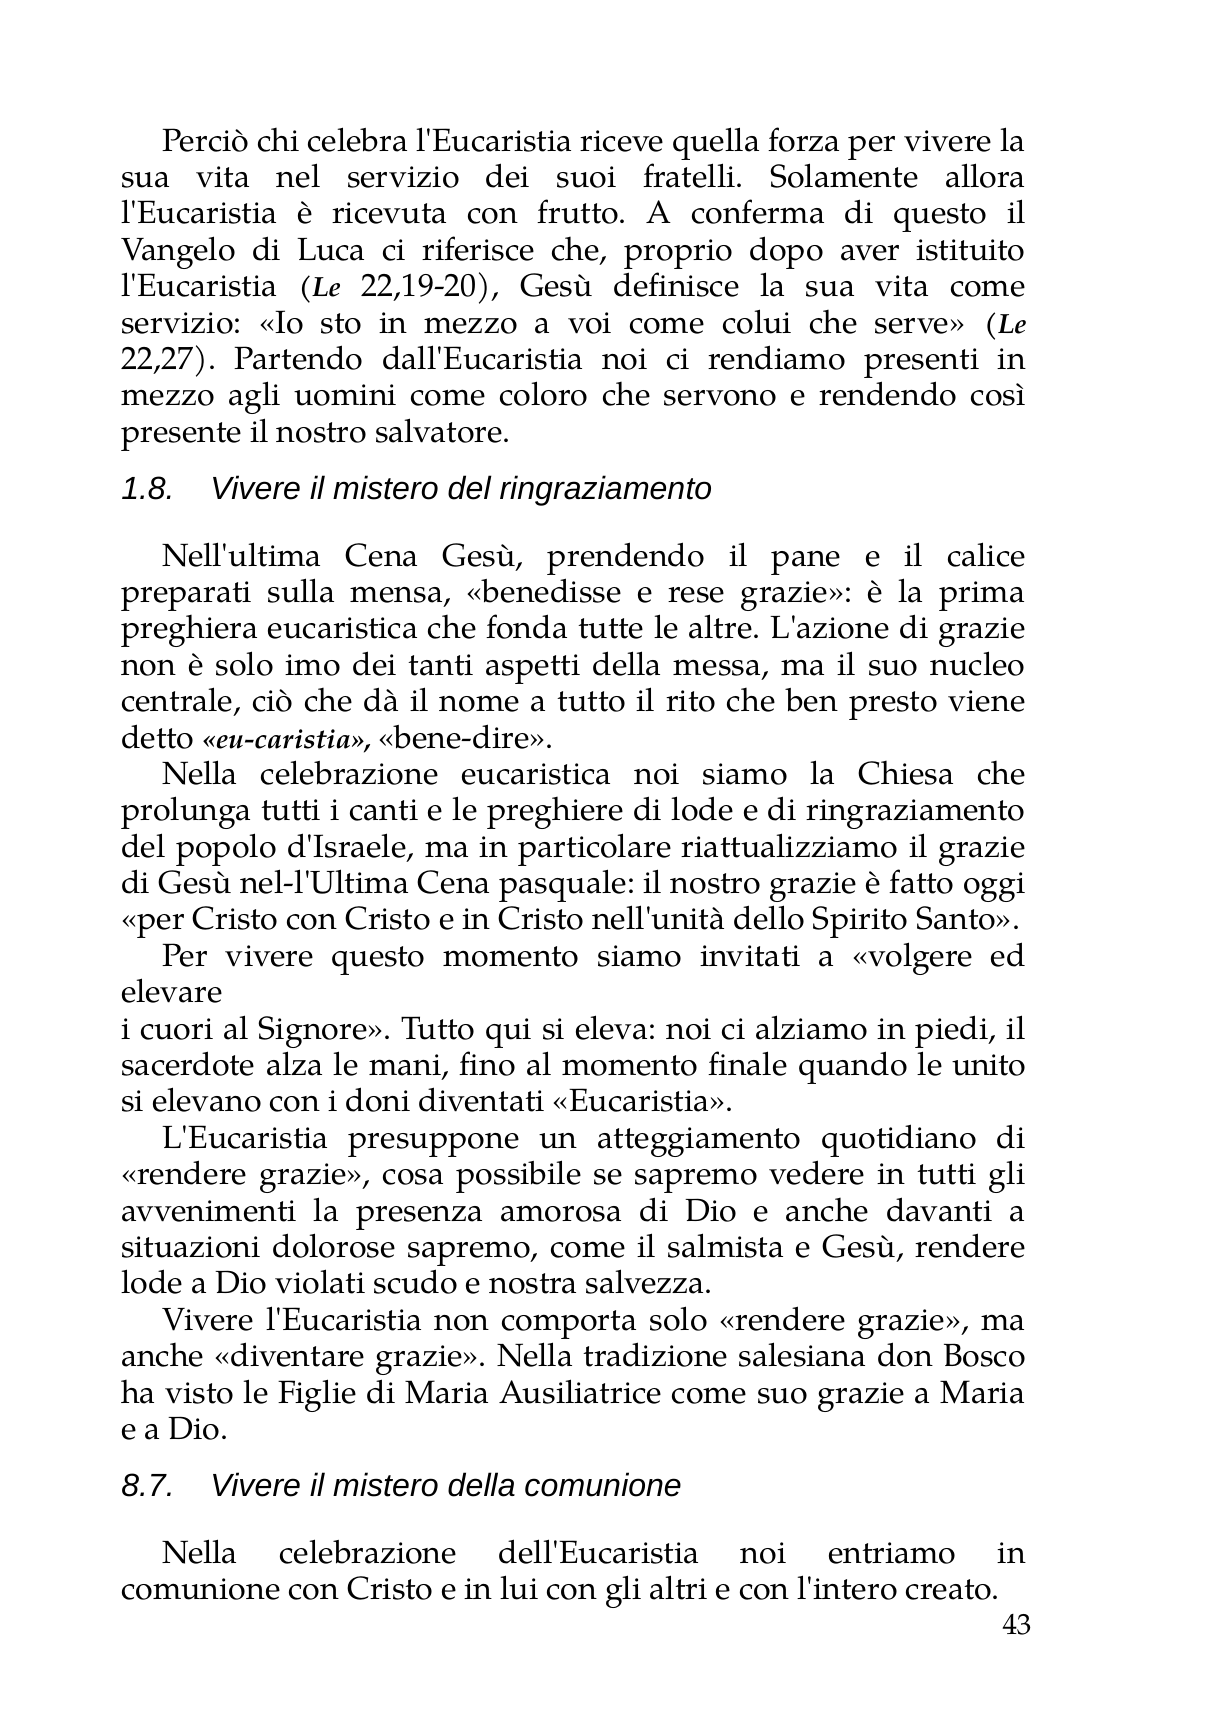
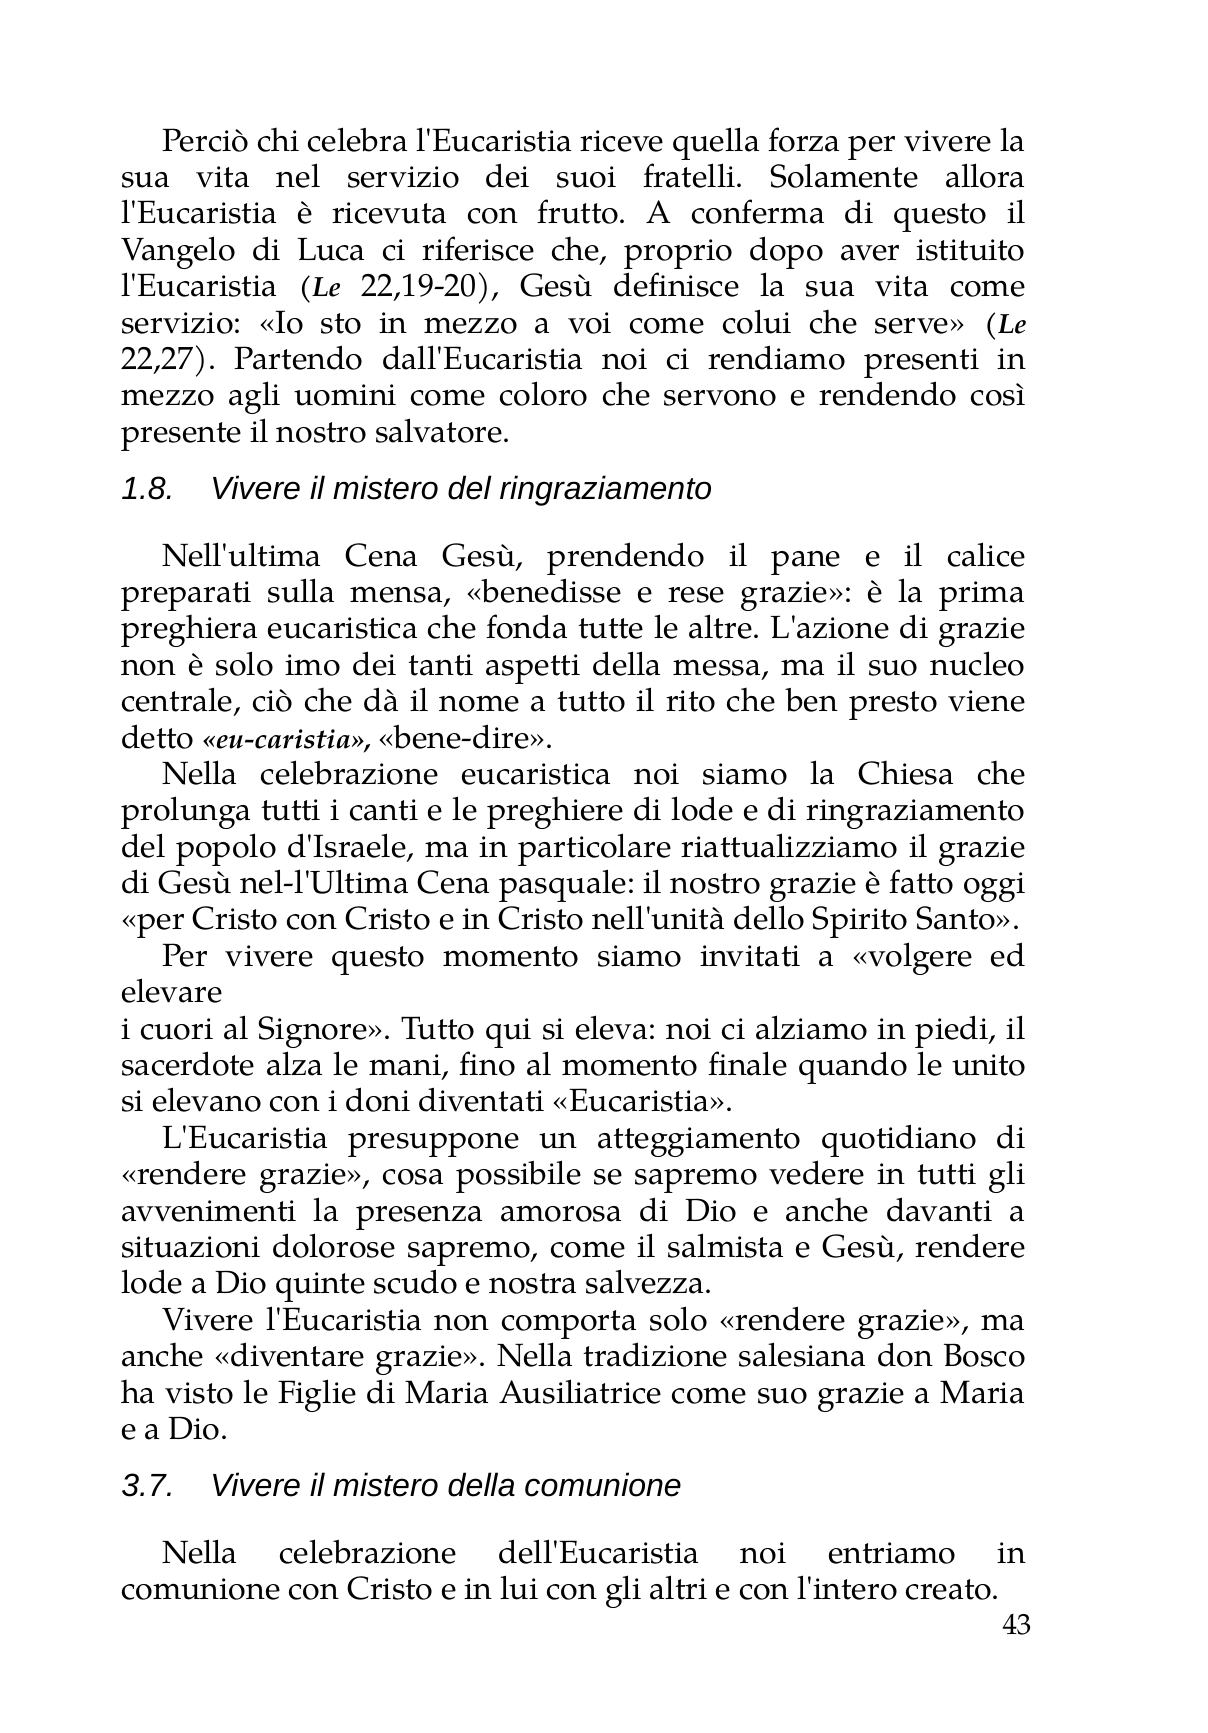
violati: violati -> quinte
8.7: 8.7 -> 3.7
